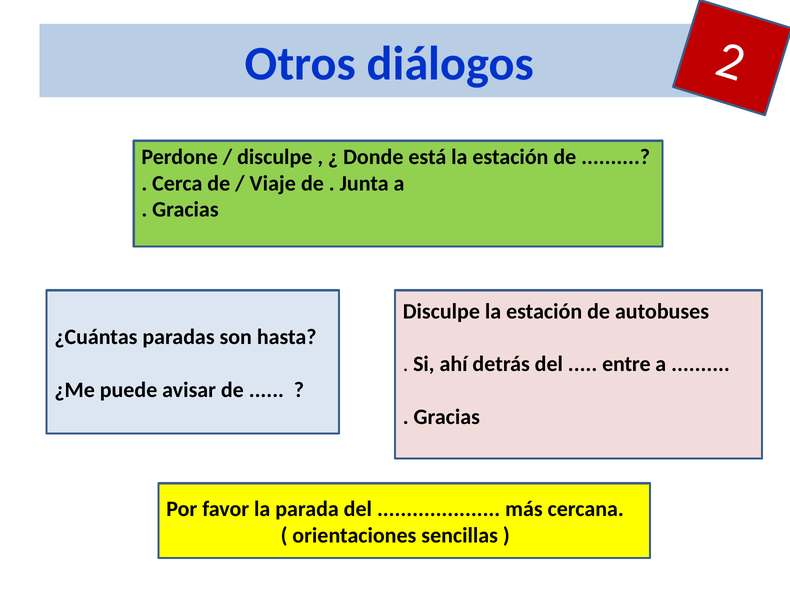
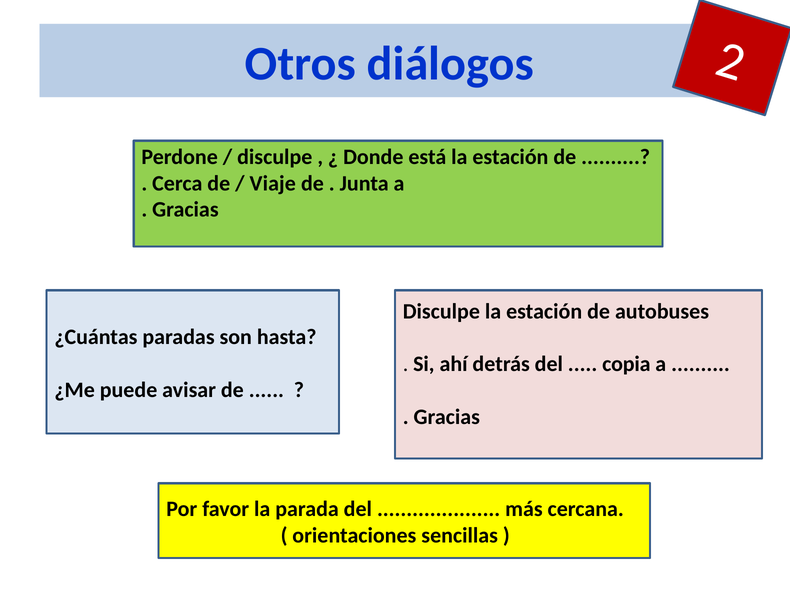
entre: entre -> copia
